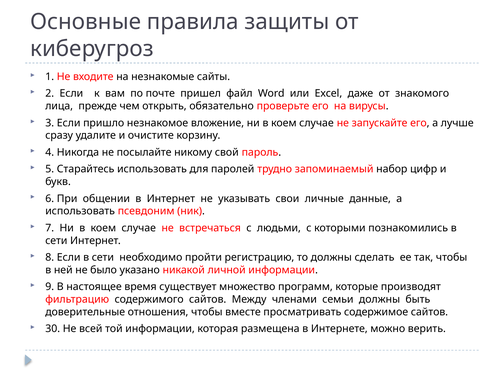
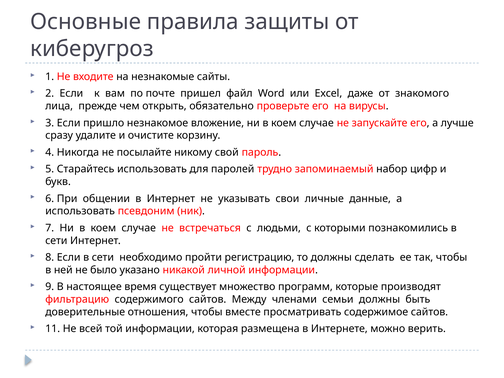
30: 30 -> 11
